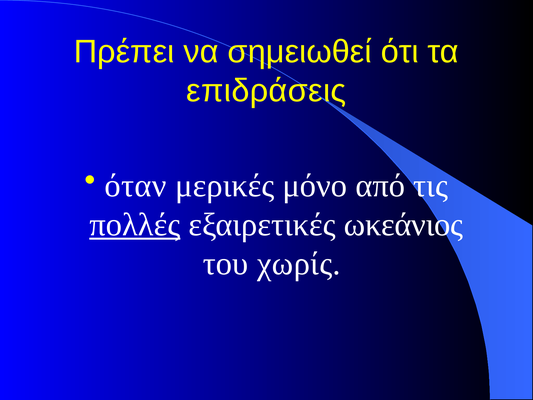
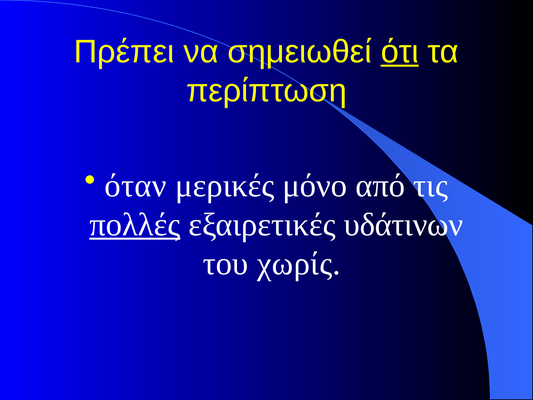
ότι underline: none -> present
επιδράσεις: επιδράσεις -> περίπτωση
ωκεάνιος: ωκεάνιος -> υδάτινων
